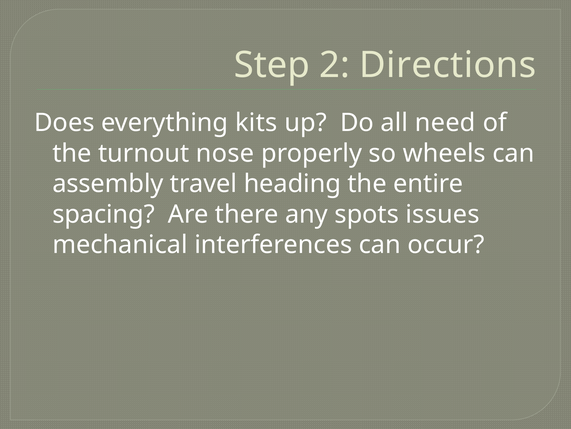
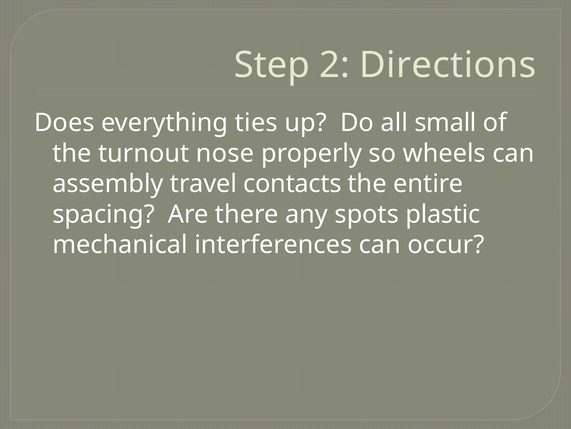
kits: kits -> ties
need: need -> small
heading: heading -> contacts
issues: issues -> plastic
